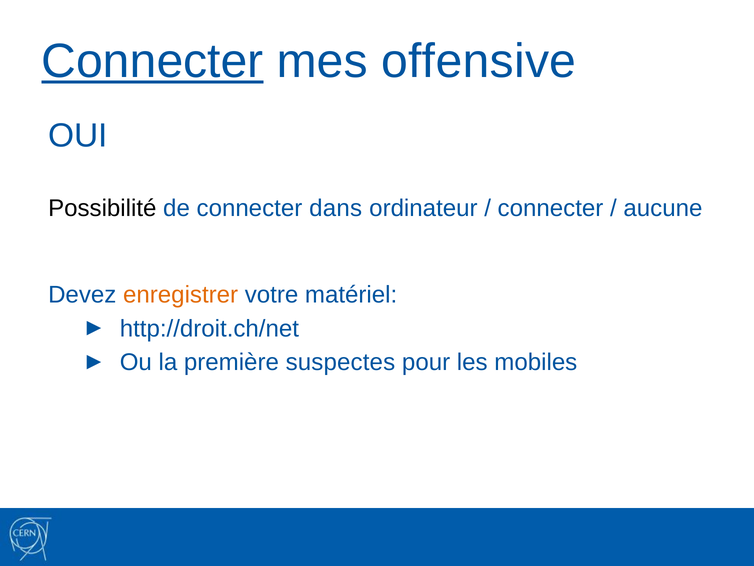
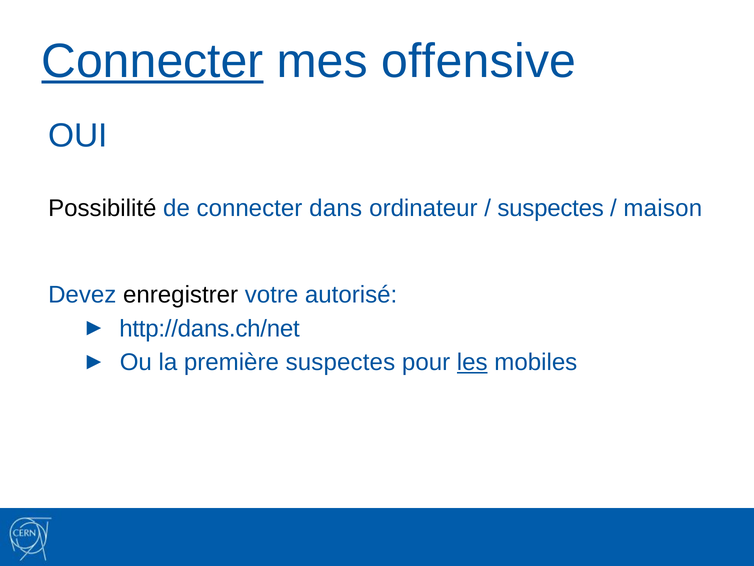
connecter at (550, 208): connecter -> suspectes
aucune: aucune -> maison
enregistrer colour: orange -> black
matériel: matériel -> autorisé
http://droit.ch/net: http://droit.ch/net -> http://dans.ch/net
les underline: none -> present
